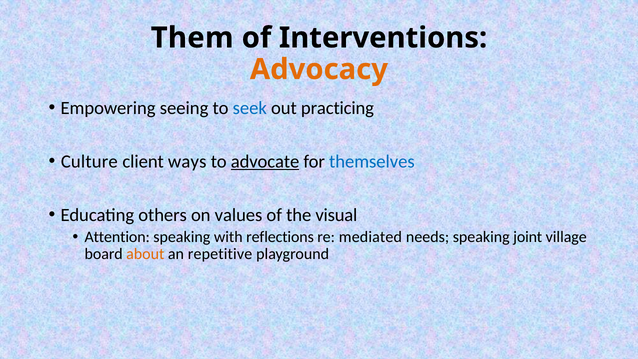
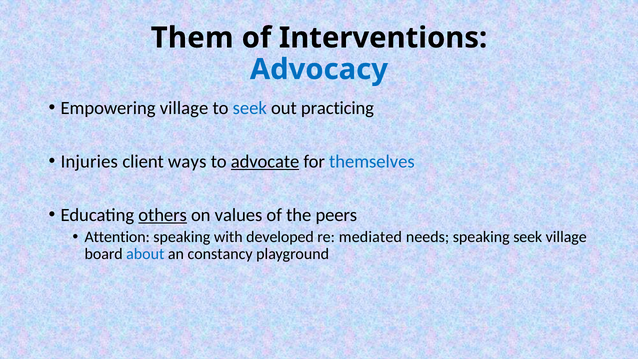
Advocacy colour: orange -> blue
Empowering seeing: seeing -> village
Culture: Culture -> Injuries
others underline: none -> present
visual: visual -> peers
reflections: reflections -> developed
speaking joint: joint -> seek
about colour: orange -> blue
repetitive: repetitive -> constancy
